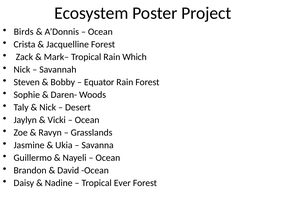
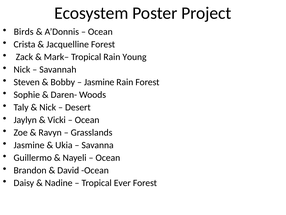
Which: Which -> Young
Equator at (99, 82): Equator -> Jasmine
